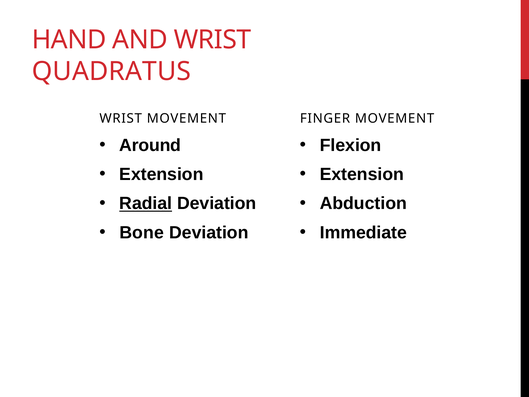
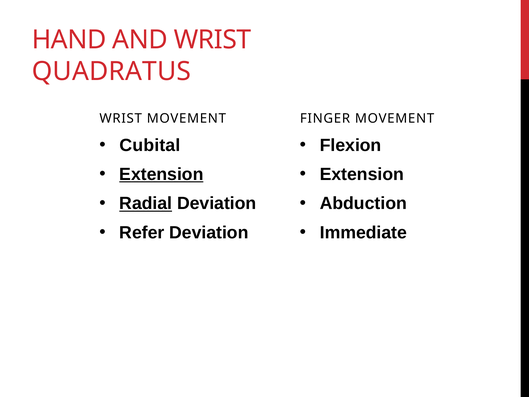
Around: Around -> Cubital
Extension at (161, 174) underline: none -> present
Bone: Bone -> Refer
